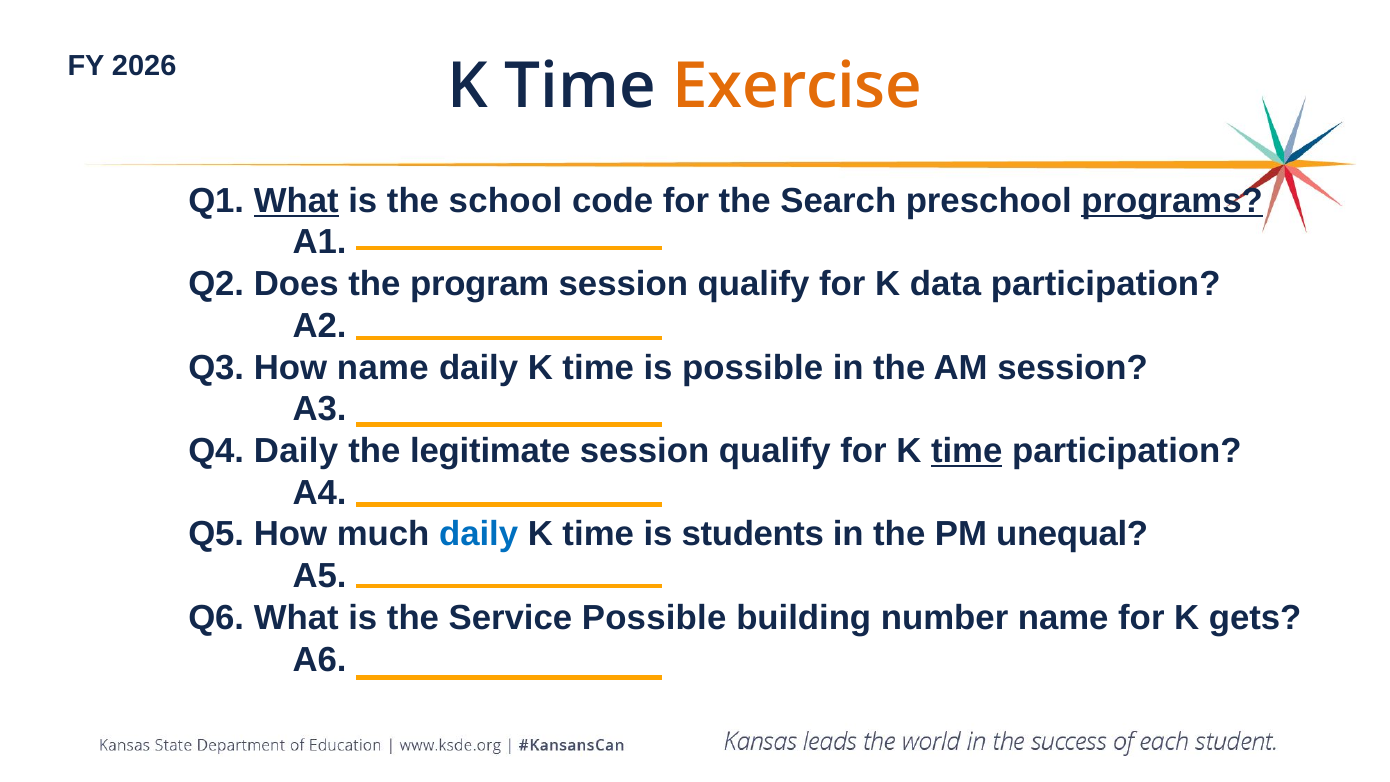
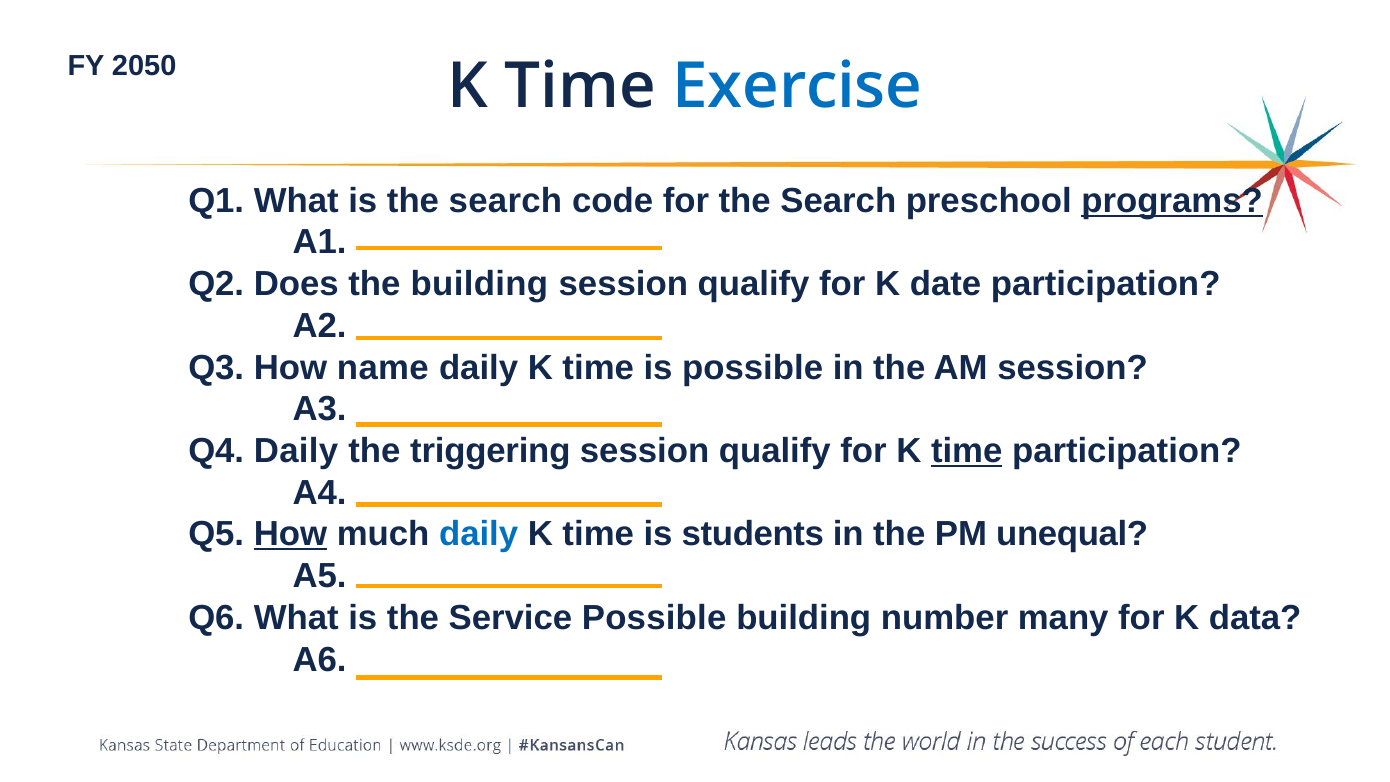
2026: 2026 -> 2050
Exercise colour: orange -> blue
What at (296, 201) underline: present -> none
is the school: school -> search
the program: program -> building
data: data -> date
legitimate: legitimate -> triggering
How at (290, 534) underline: none -> present
number name: name -> many
gets: gets -> data
